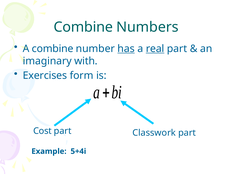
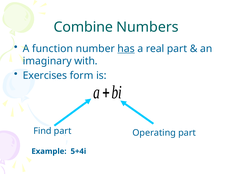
A combine: combine -> function
real underline: present -> none
Cost: Cost -> Find
Classwork: Classwork -> Operating
